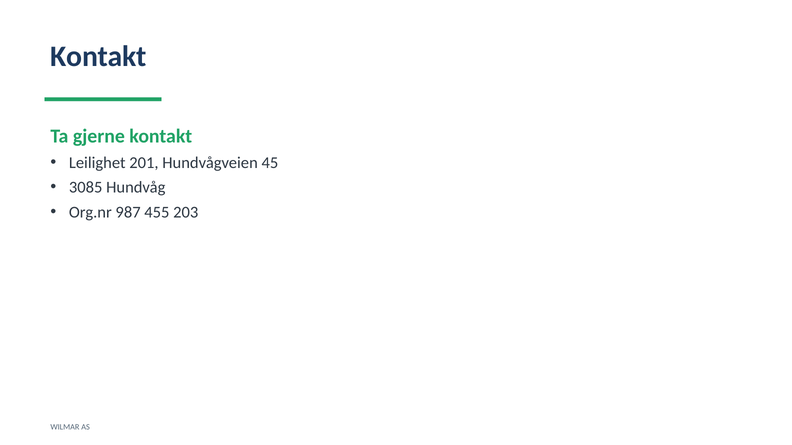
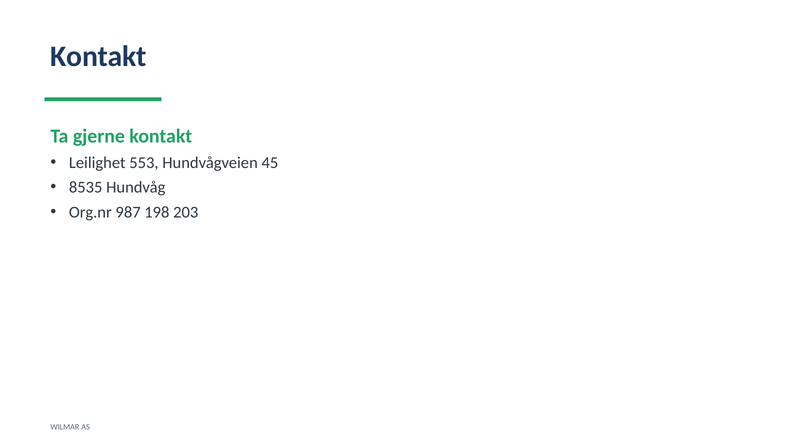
201: 201 -> 553
3085: 3085 -> 8535
455: 455 -> 198
